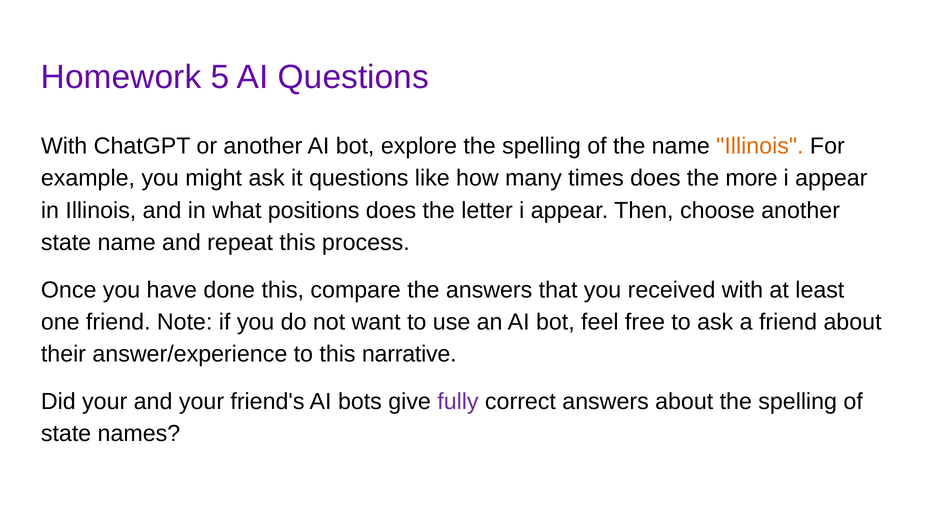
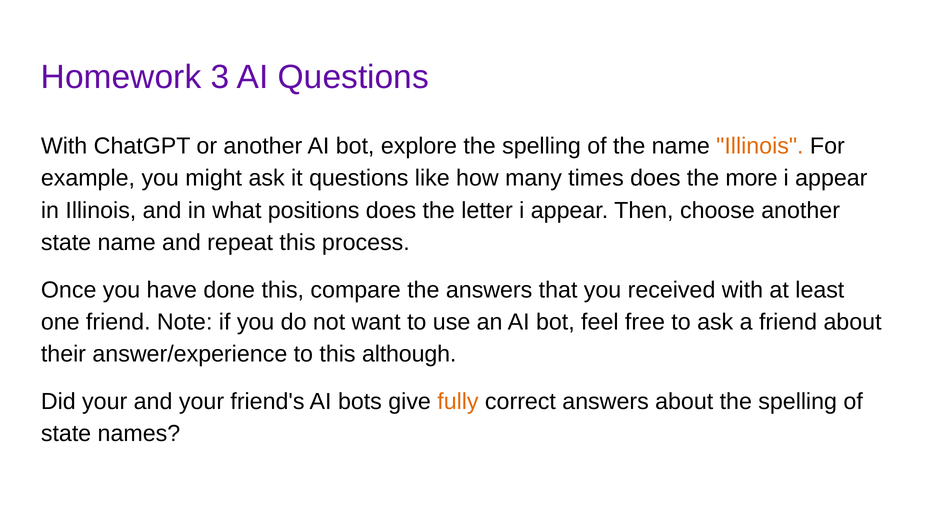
5: 5 -> 3
narrative: narrative -> although
fully colour: purple -> orange
